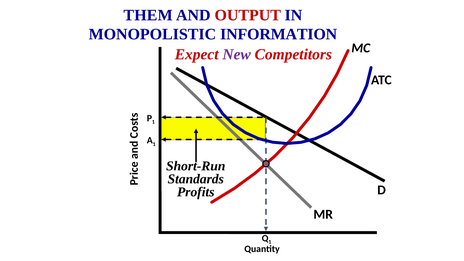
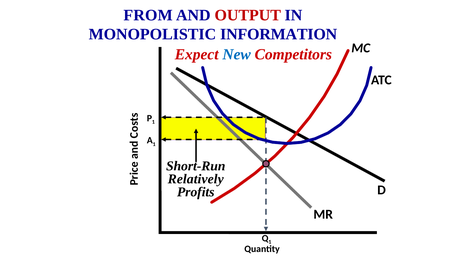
THEM: THEM -> FROM
New colour: purple -> blue
Standards: Standards -> Relatively
